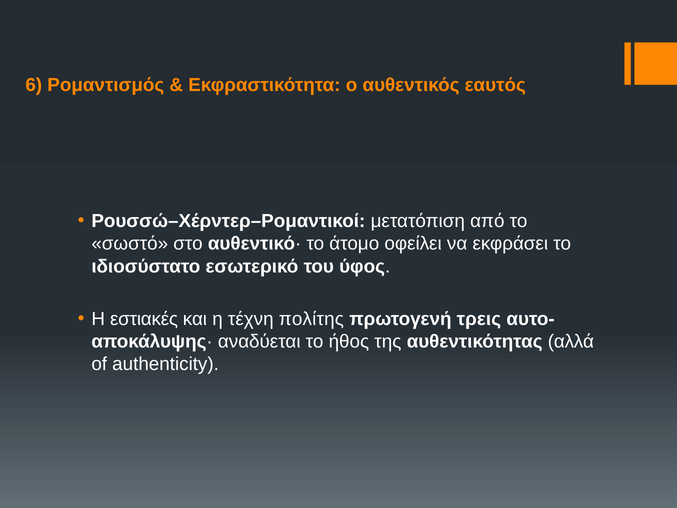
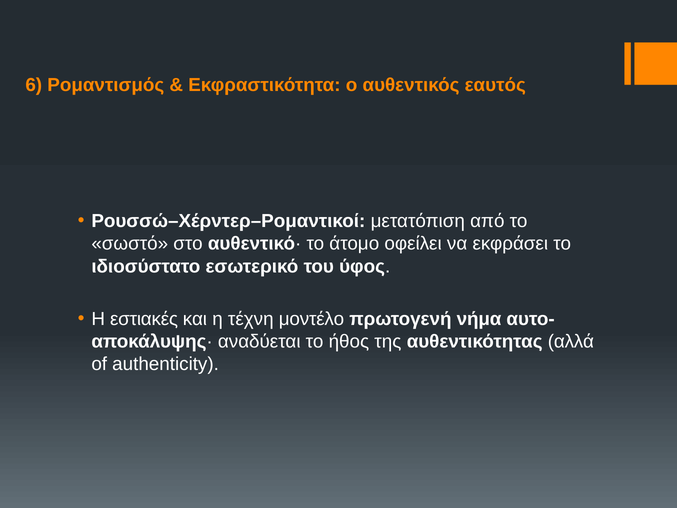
πολίτης: πολίτης -> μοντέλο
τρεις: τρεις -> νήμα
